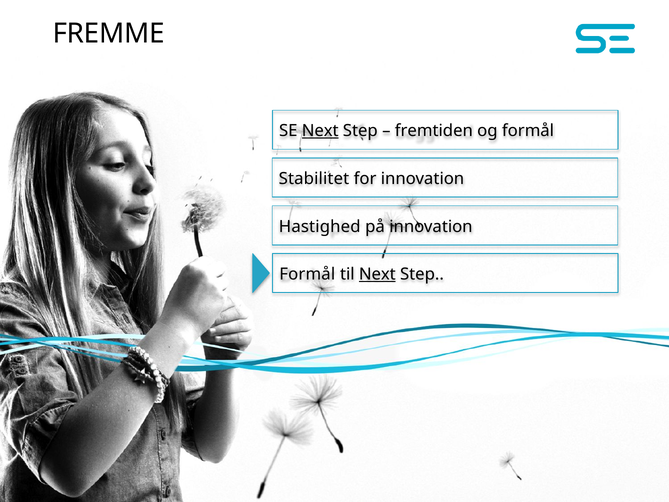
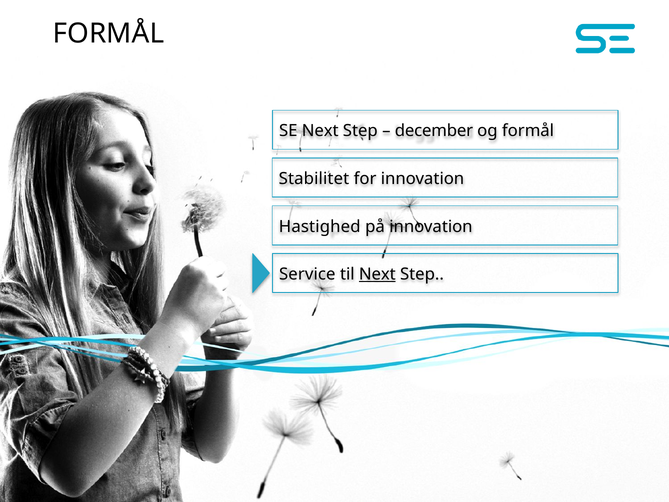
FREMME at (109, 34): FREMME -> FORMÅL
Next at (320, 131) underline: present -> none
fremtiden: fremtiden -> december
Formål at (307, 274): Formål -> Service
